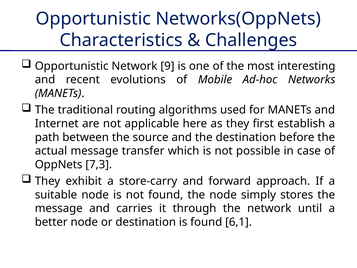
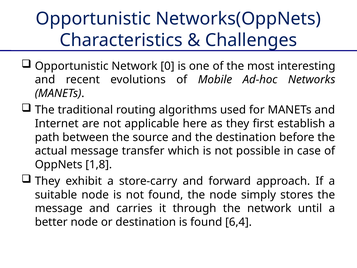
9: 9 -> 0
7,3: 7,3 -> 1,8
6,1: 6,1 -> 6,4
